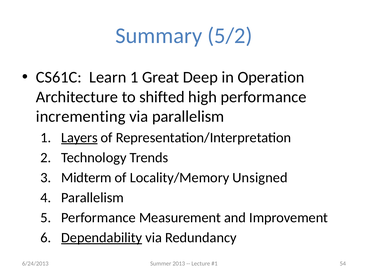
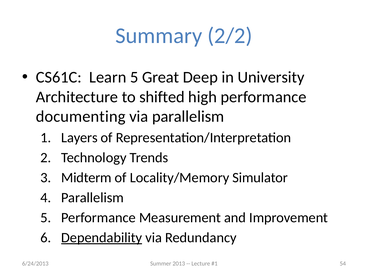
5/2: 5/2 -> 2/2
Learn 1: 1 -> 5
Operation: Operation -> University
incrementing: incrementing -> documenting
Layers underline: present -> none
Unsigned: Unsigned -> Simulator
